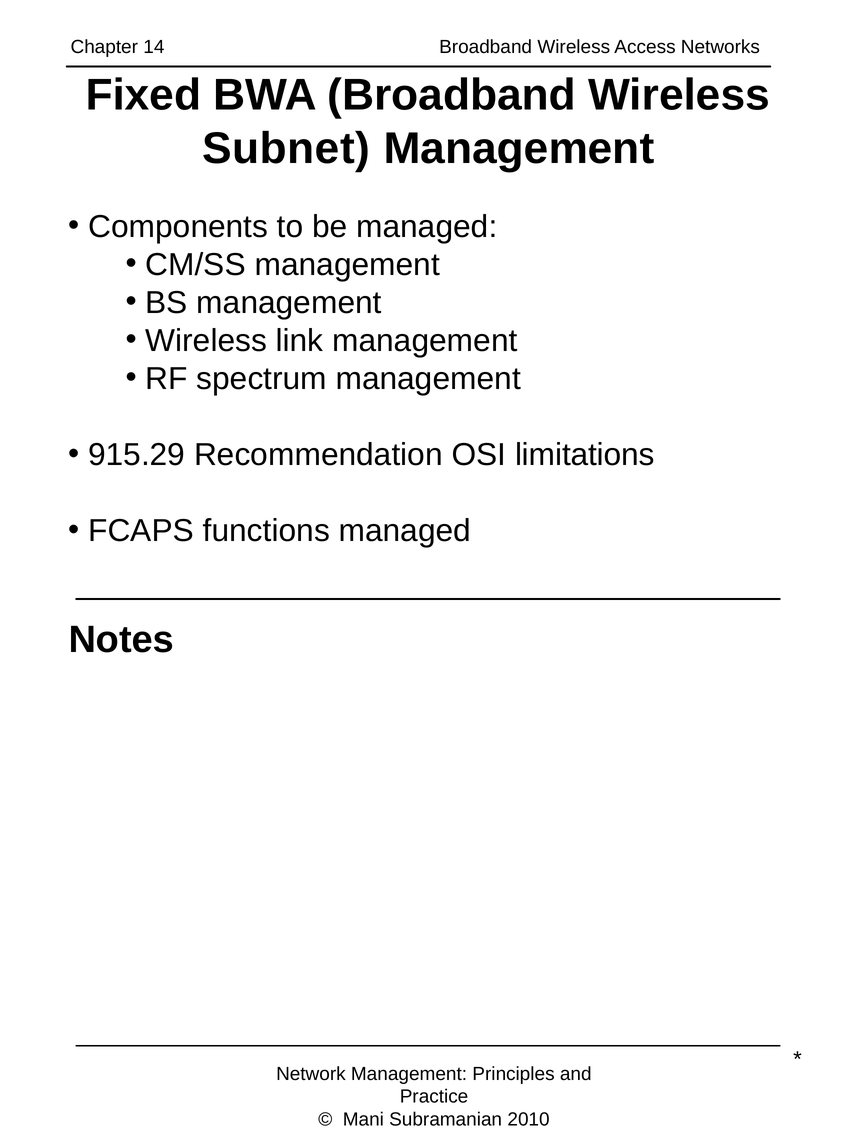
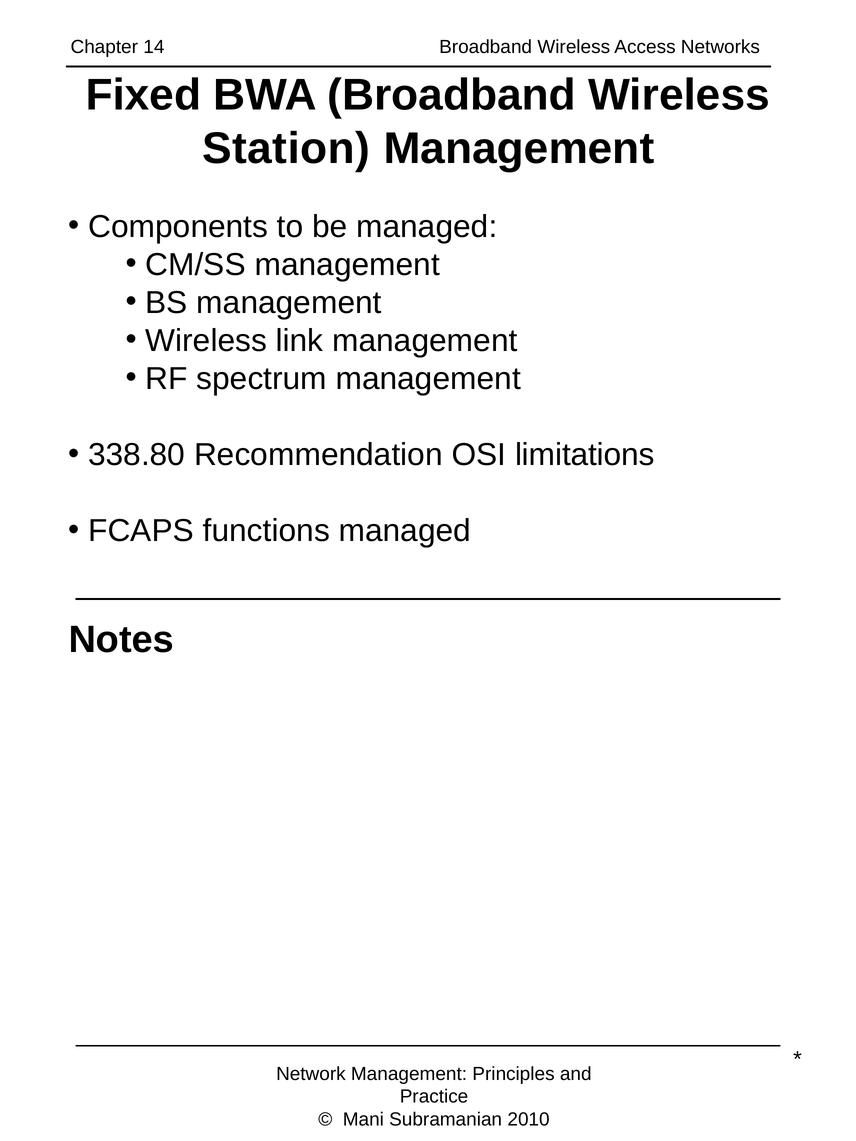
Subnet: Subnet -> Station
915.29: 915.29 -> 338.80
